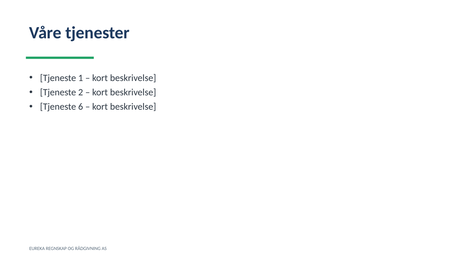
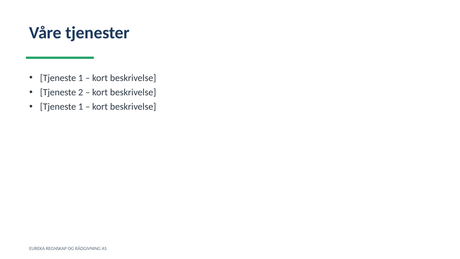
6 at (81, 107): 6 -> 1
